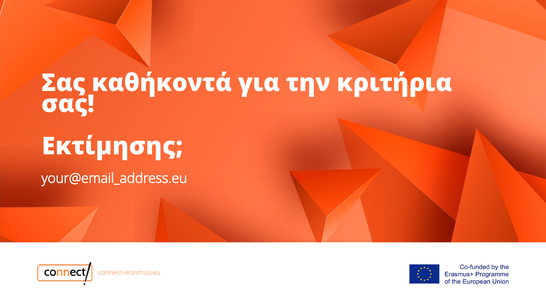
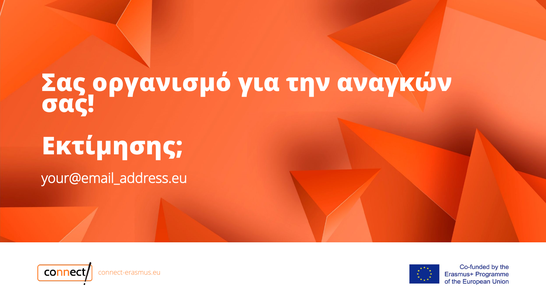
καθήκοντά: καθήκοντά -> οργανισμό
κριτήρια: κριτήρια -> αναγκών
